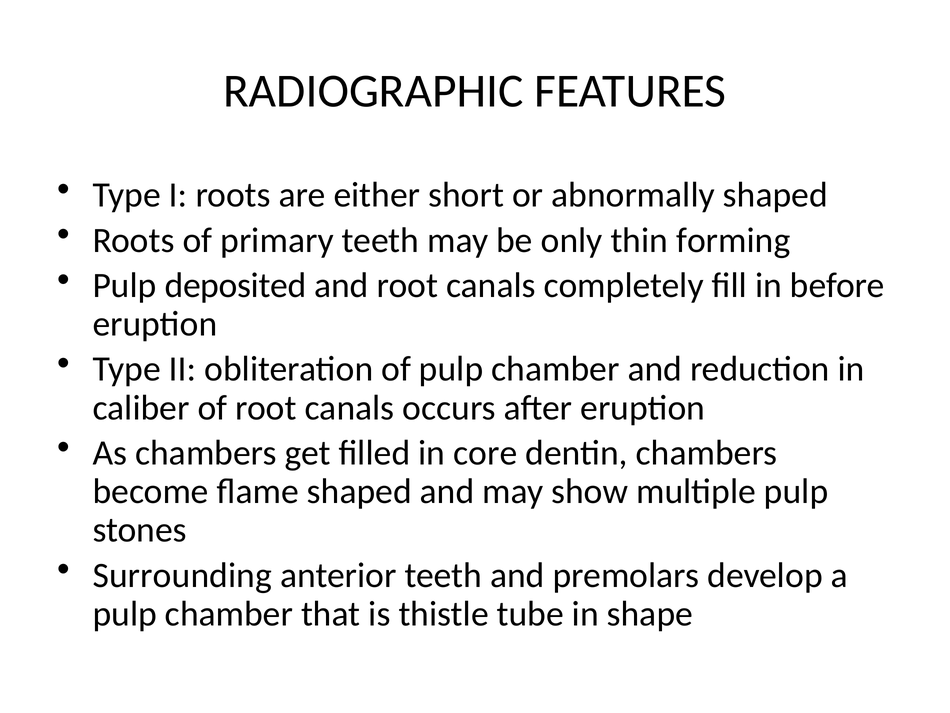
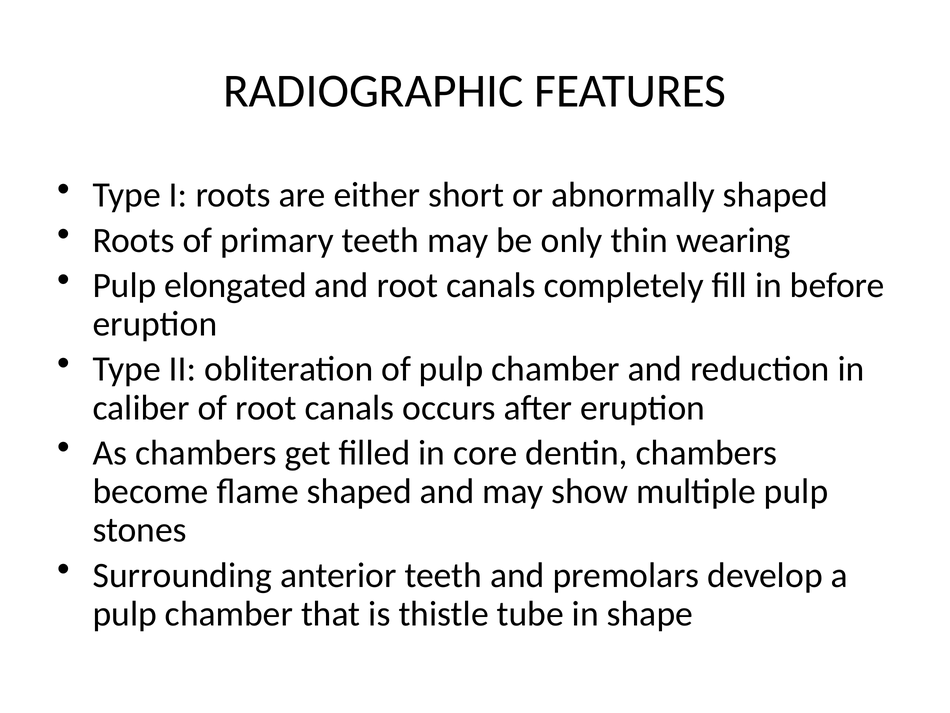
forming: forming -> wearing
deposited: deposited -> elongated
